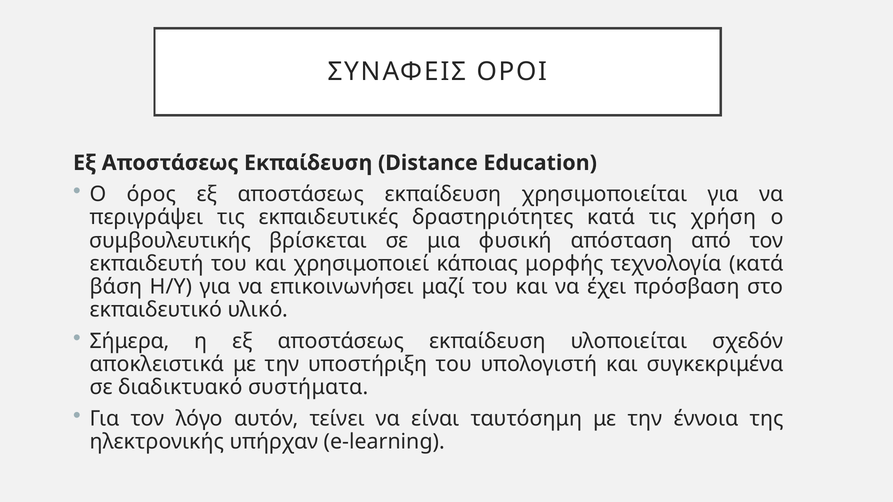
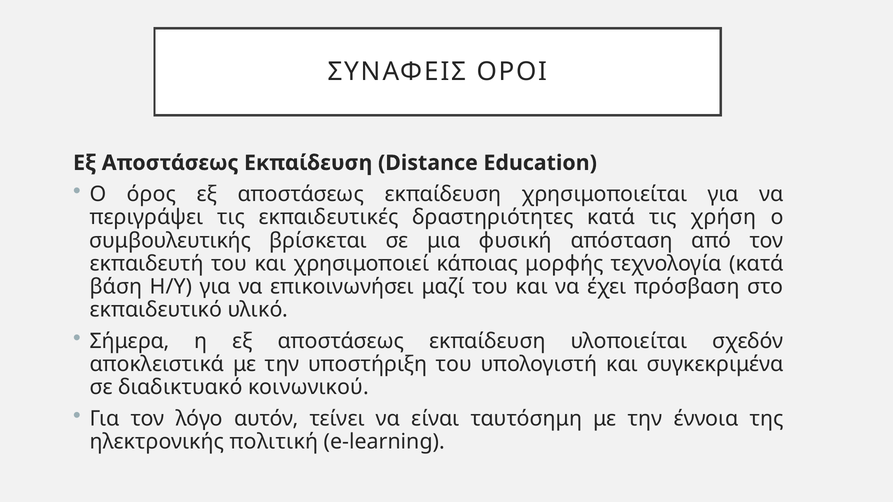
συστήματα: συστήματα -> κοινωνικού
υπήρχαν: υπήρχαν -> πολιτική
